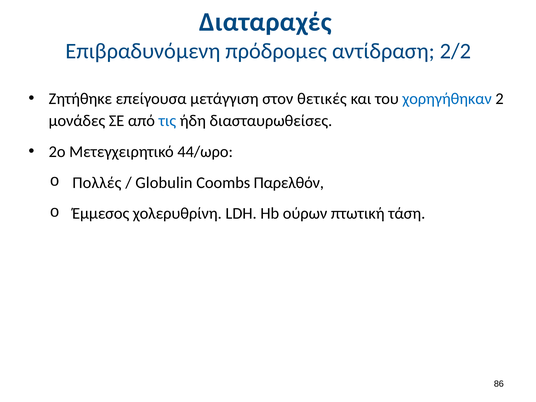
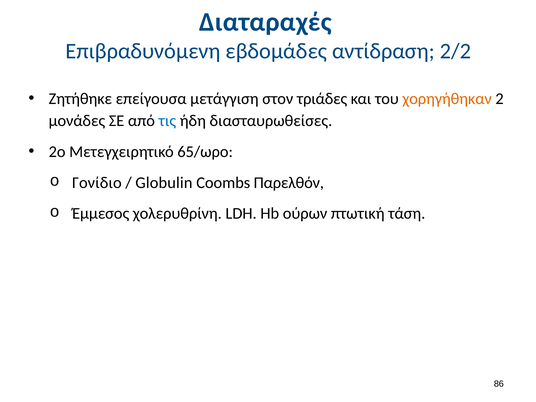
πρόδρομες: πρόδρομες -> εβδομάδες
θετικές: θετικές -> τριάδες
χορηγήθηκαν colour: blue -> orange
44/ωρο: 44/ωρο -> 65/ωρο
Πολλές: Πολλές -> Γονίδιο
